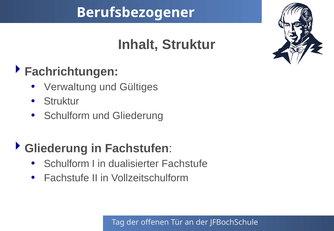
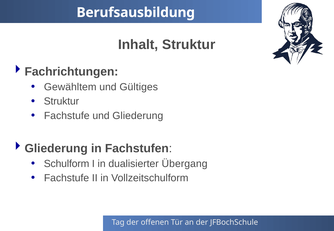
Berufsbezogener: Berufsbezogener -> Berufsausbildung
Verwaltung: Verwaltung -> Gewähltem
Schulform at (67, 116): Schulform -> Fachstufe
dualisierter Fachstufe: Fachstufe -> Übergang
